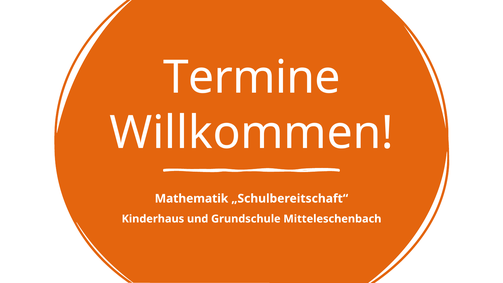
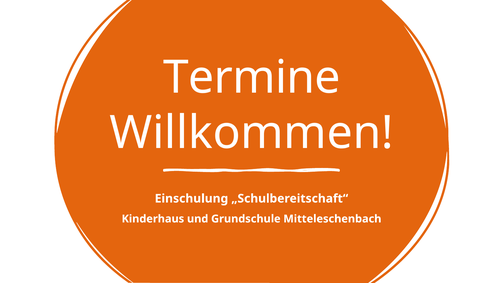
Mathematik: Mathematik -> Einschulung
